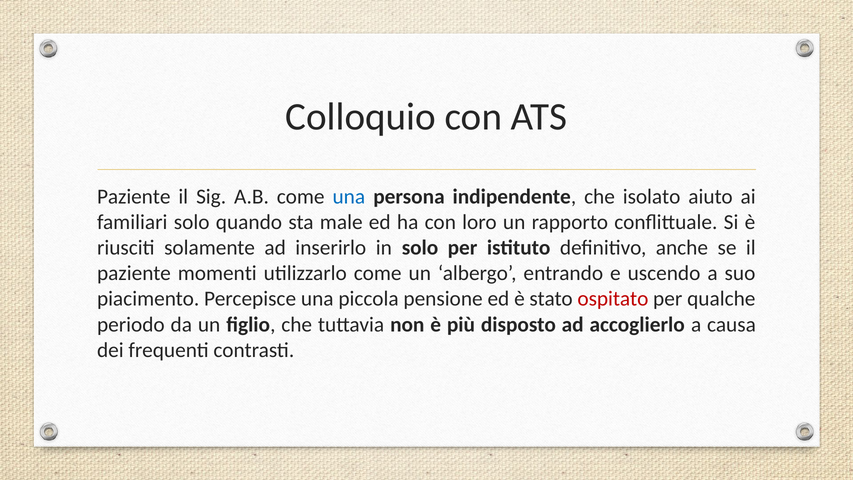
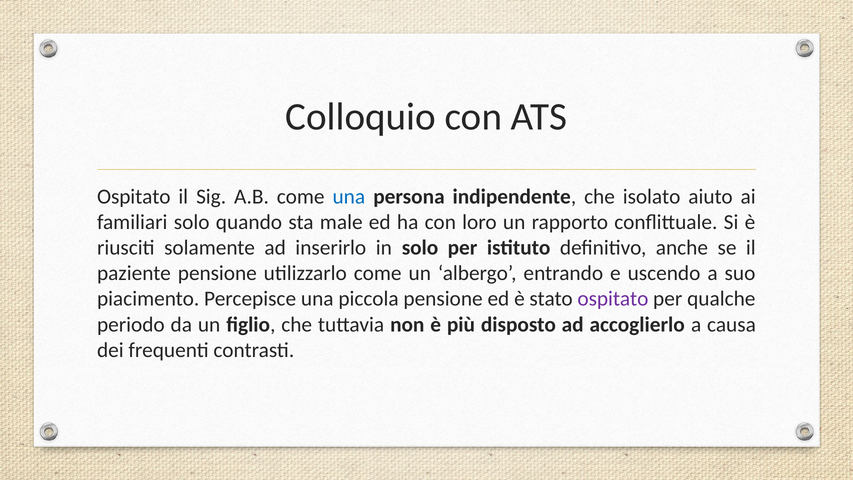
Paziente at (134, 196): Paziente -> Ospitato
paziente momenti: momenti -> pensione
ospitato at (613, 299) colour: red -> purple
